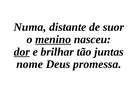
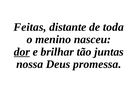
Numa: Numa -> Feitas
suor: suor -> toda
menino underline: present -> none
nome: nome -> nossa
